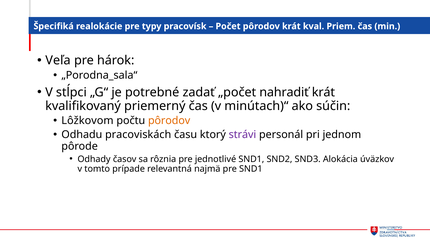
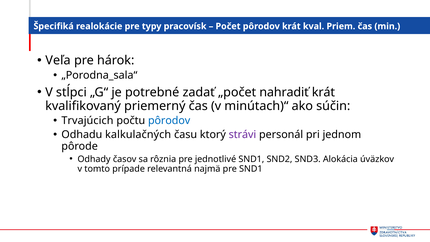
Lôžkovom: Lôžkovom -> Trvajúcich
pôrodov at (169, 121) colour: orange -> blue
pracoviskách: pracoviskách -> kalkulačných
